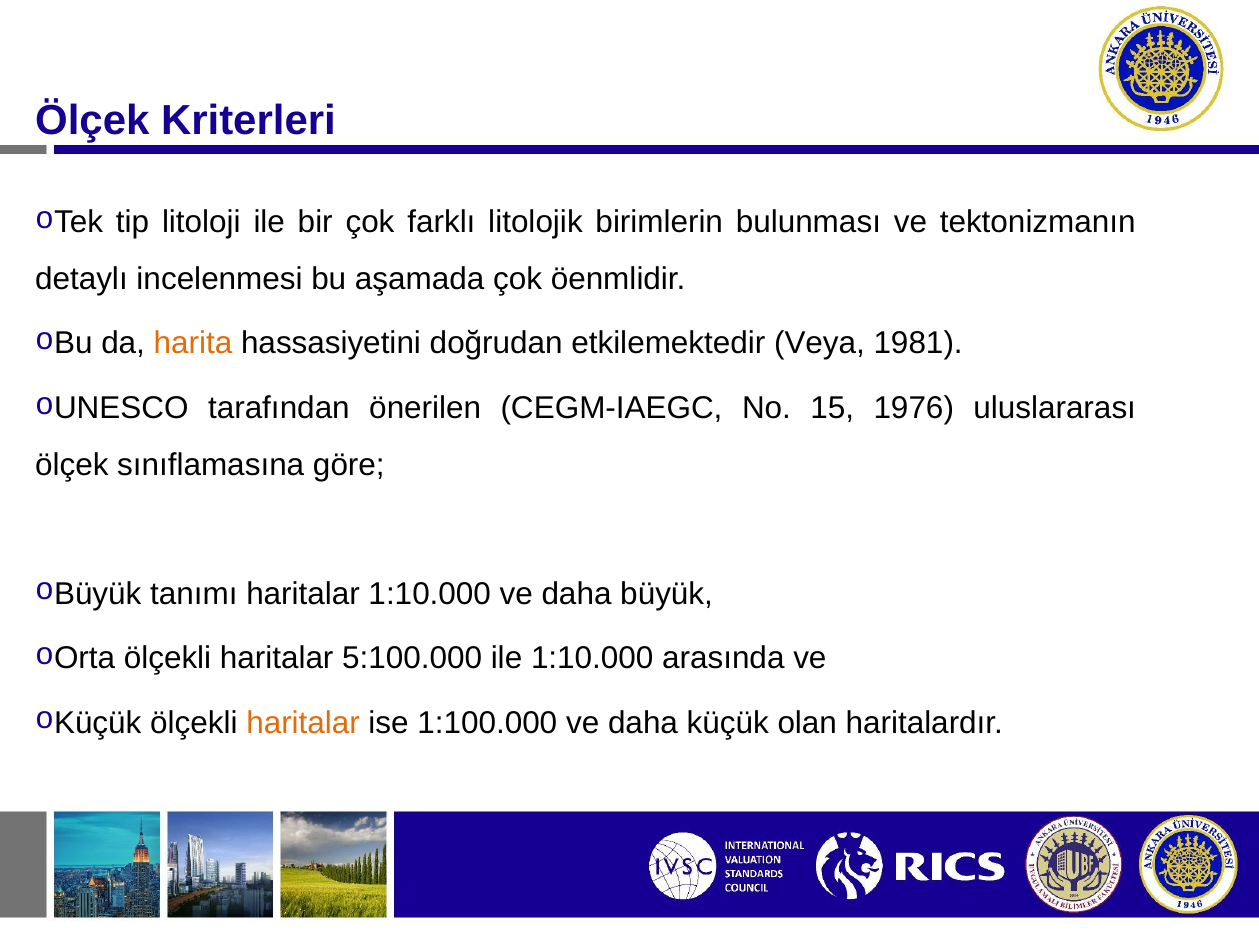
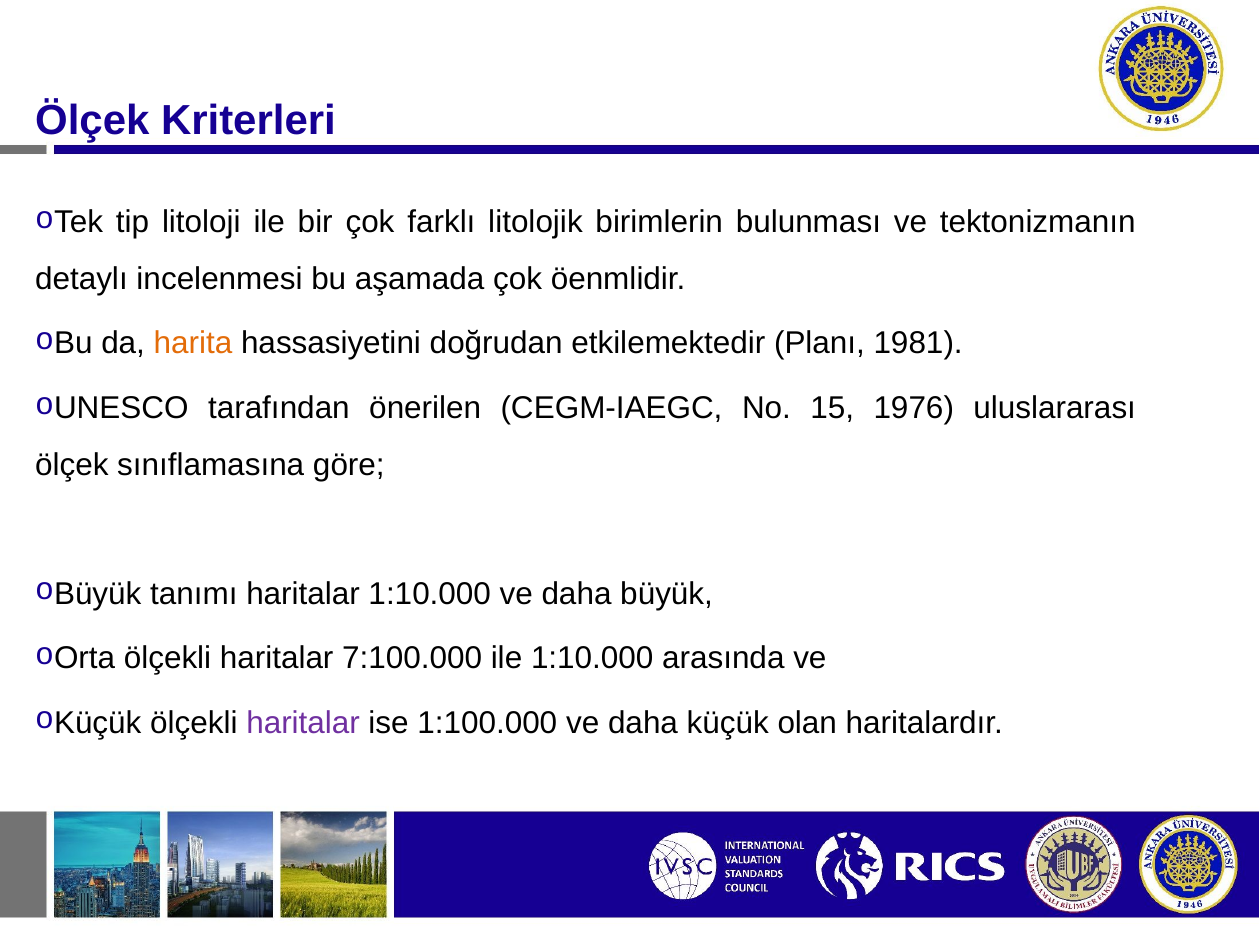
Veya: Veya -> Planı
5:100.000: 5:100.000 -> 7:100.000
haritalar at (303, 723) colour: orange -> purple
